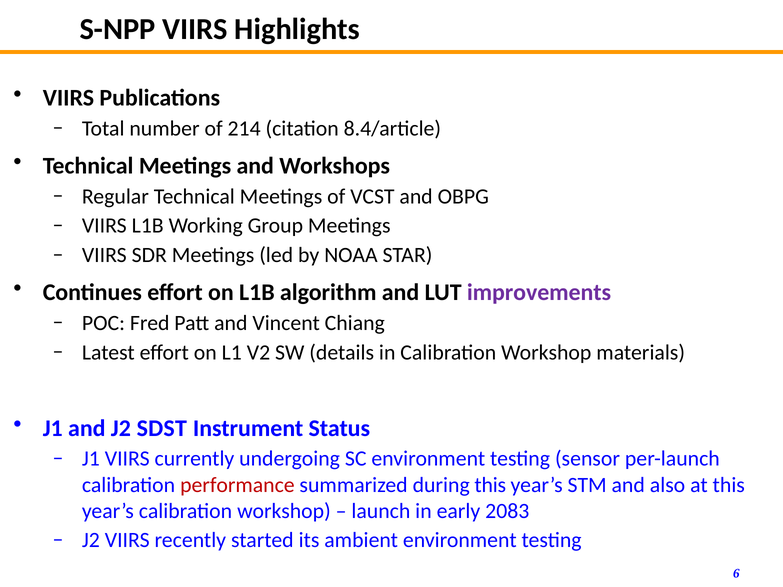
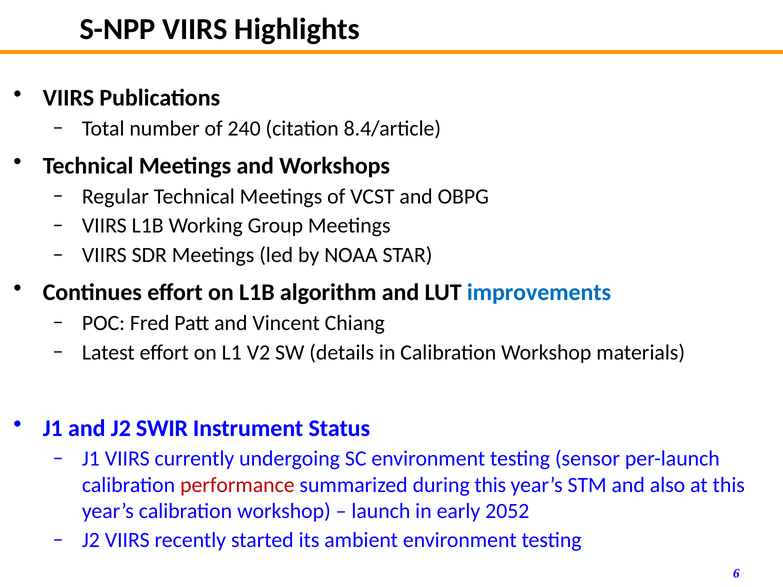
214: 214 -> 240
improvements colour: purple -> blue
SDST: SDST -> SWIR
2083: 2083 -> 2052
